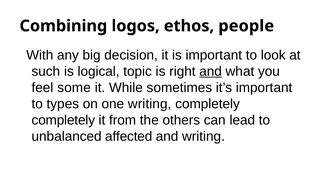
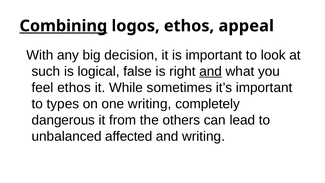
Combining underline: none -> present
people: people -> appeal
topic: topic -> false
feel some: some -> ethos
completely at (63, 120): completely -> dangerous
